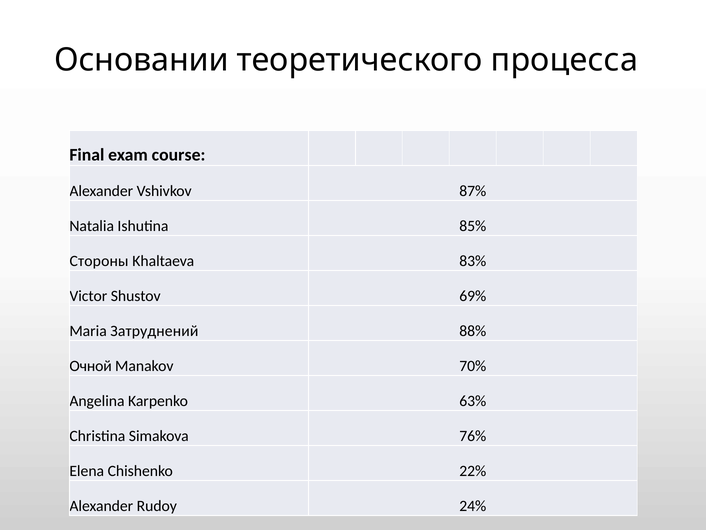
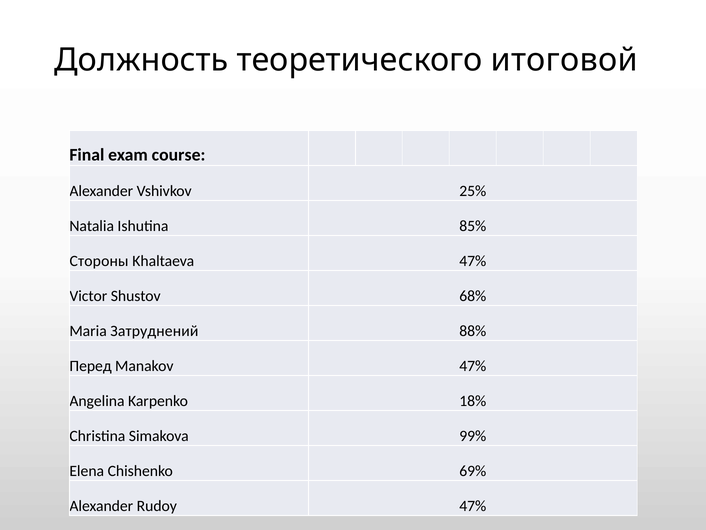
Основании: Основании -> Должность
процесса: процесса -> итоговой
87%: 87% -> 25%
Khaltaeva 83%: 83% -> 47%
69%: 69% -> 68%
Очной: Очной -> Перед
Manakov 70%: 70% -> 47%
63%: 63% -> 18%
76%: 76% -> 99%
22%: 22% -> 69%
Rudoy 24%: 24% -> 47%
